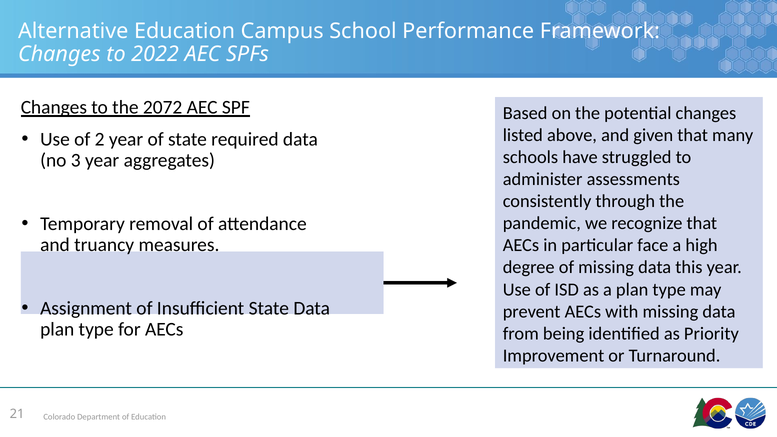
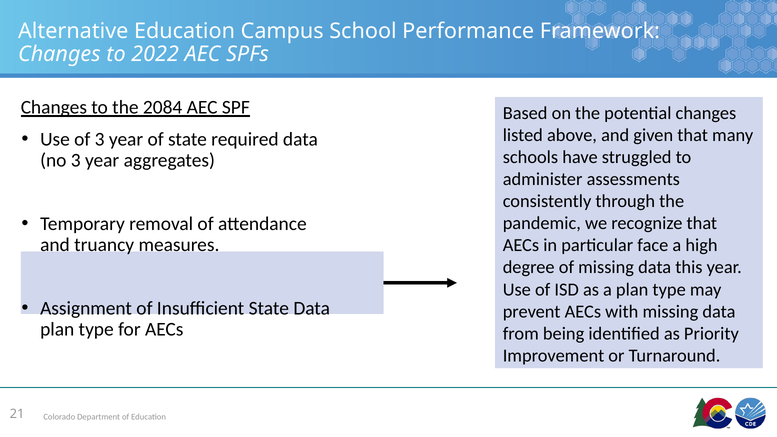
2072: 2072 -> 2084
of 2: 2 -> 3
